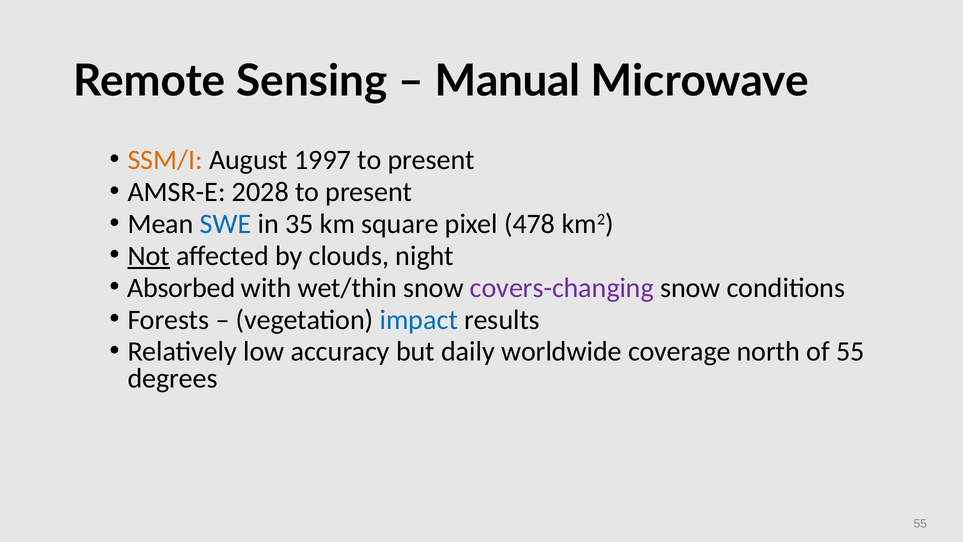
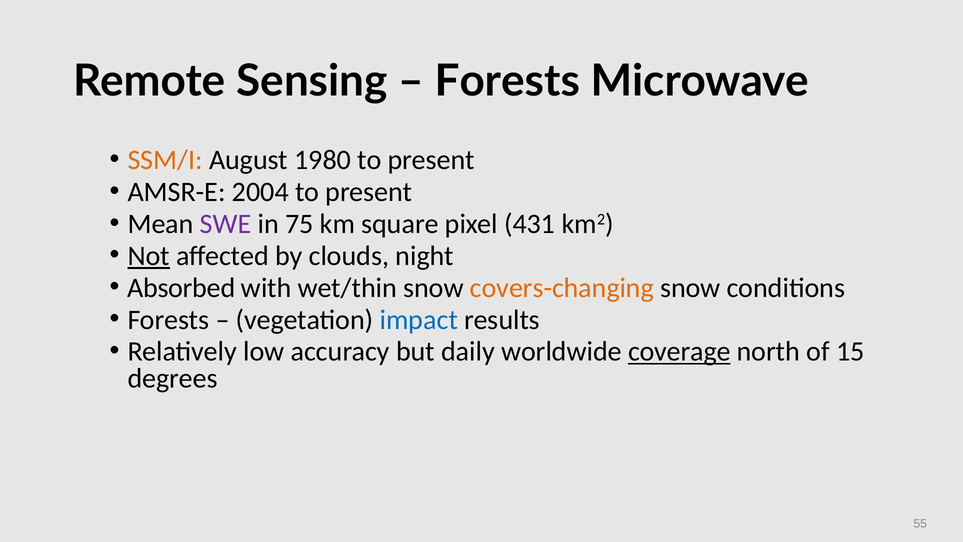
Manual at (508, 81): Manual -> Forests
1997: 1997 -> 1980
2028: 2028 -> 2004
SWE colour: blue -> purple
35: 35 -> 75
478: 478 -> 431
covers-changing colour: purple -> orange
coverage underline: none -> present
of 55: 55 -> 15
